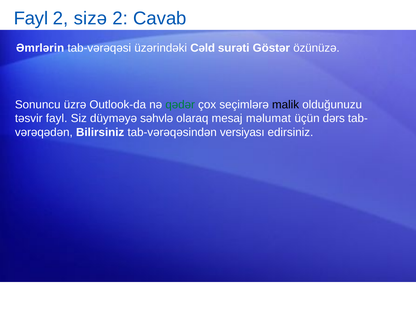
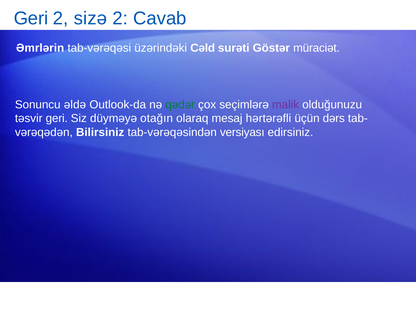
Fayl at (31, 18): Fayl -> Geri
özünüzə: özünüzə -> müraciət
üzrə: üzrə -> əldə
malik colour: black -> purple
təsvir fayl: fayl -> geri
səhvlə: səhvlə -> otağın
məlumat: məlumat -> hərtərəfli
